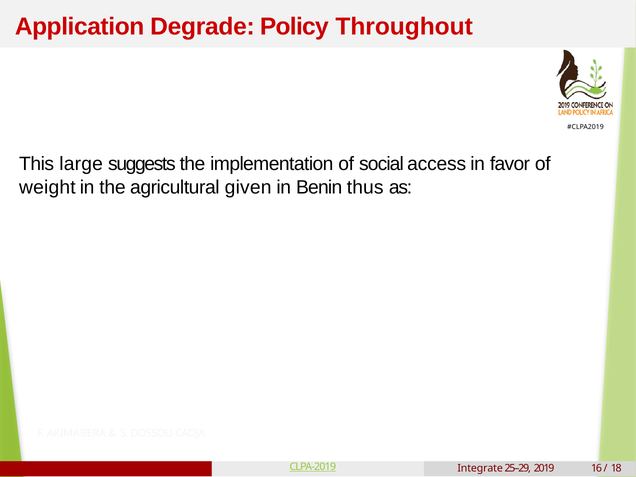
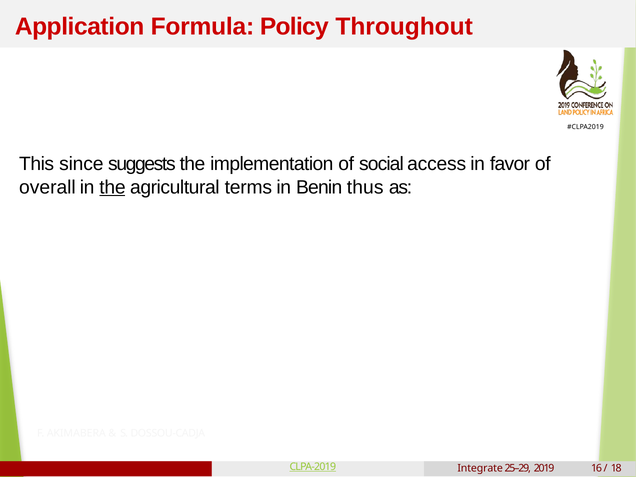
Degrade: Degrade -> Formula
large: large -> since
weight: weight -> overall
the at (112, 187) underline: none -> present
given: given -> terms
